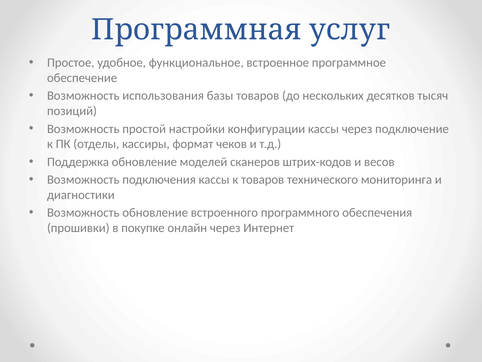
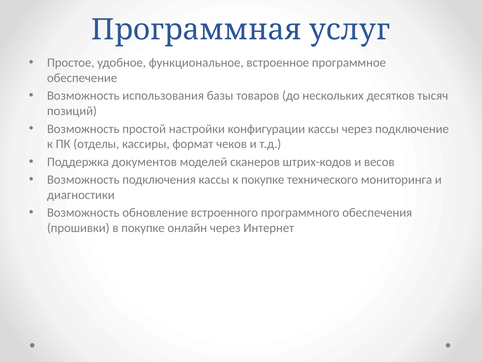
Поддержка обновление: обновление -> документов
к товаров: товаров -> покупке
